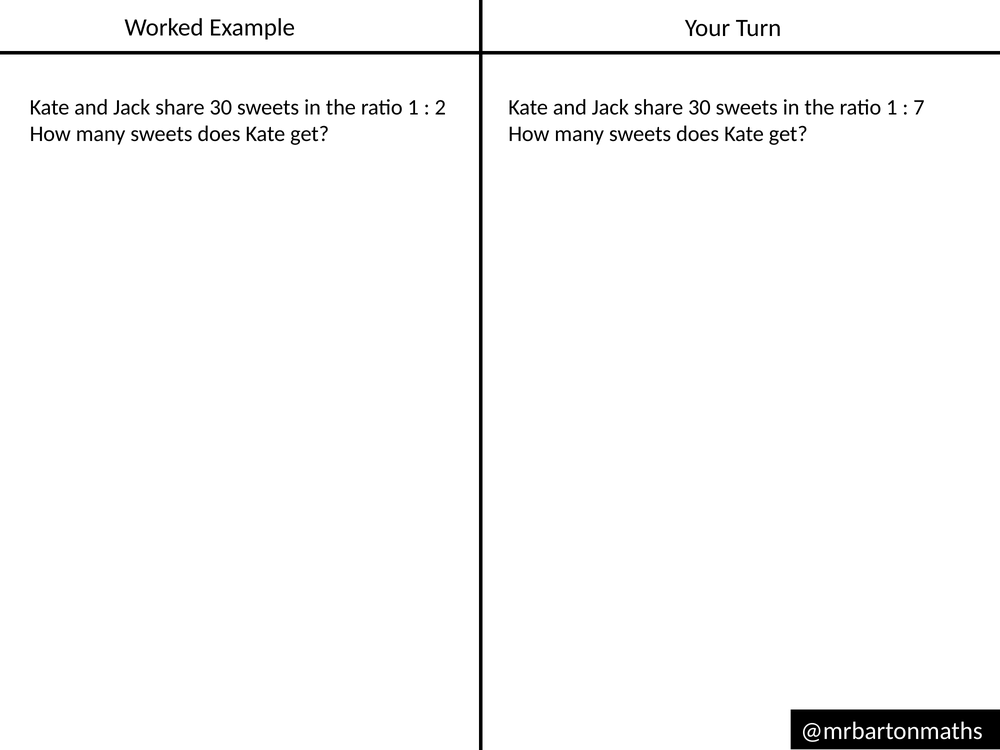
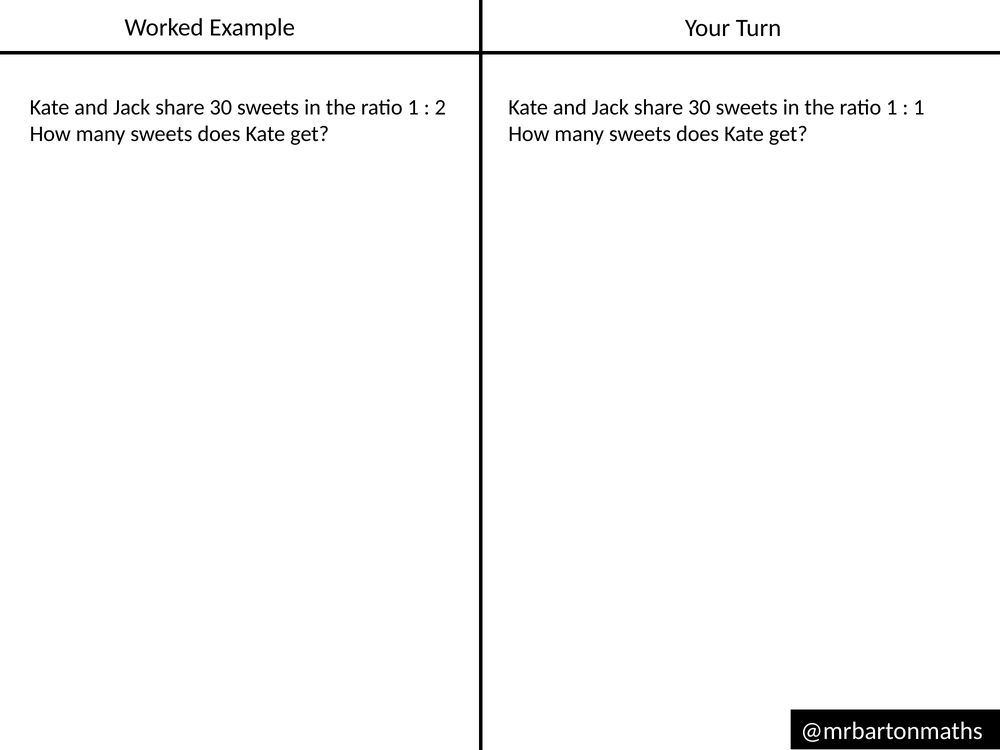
7 at (919, 107): 7 -> 1
